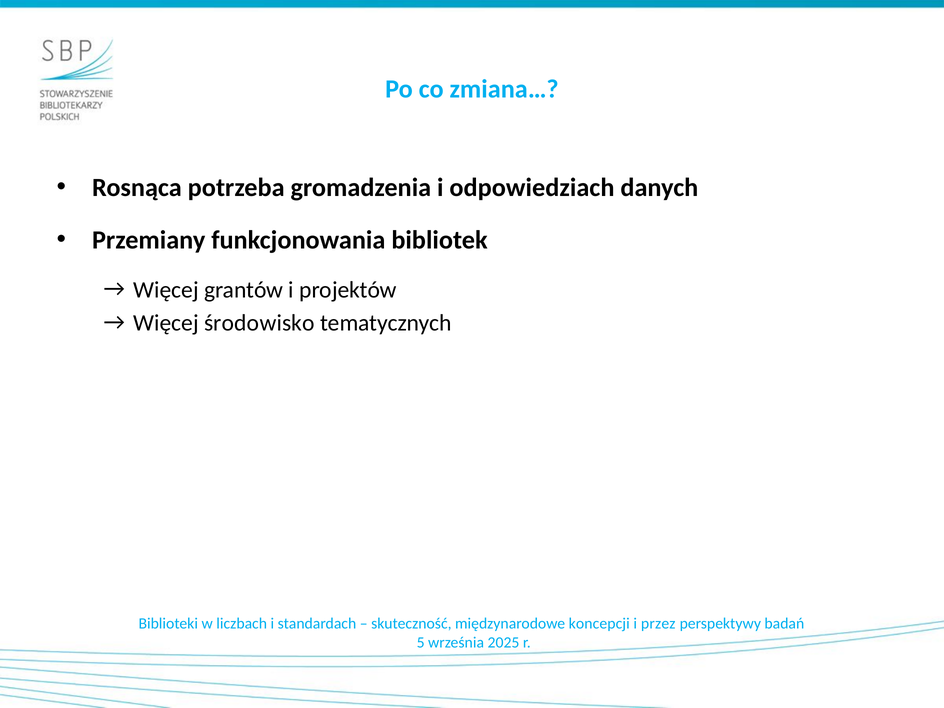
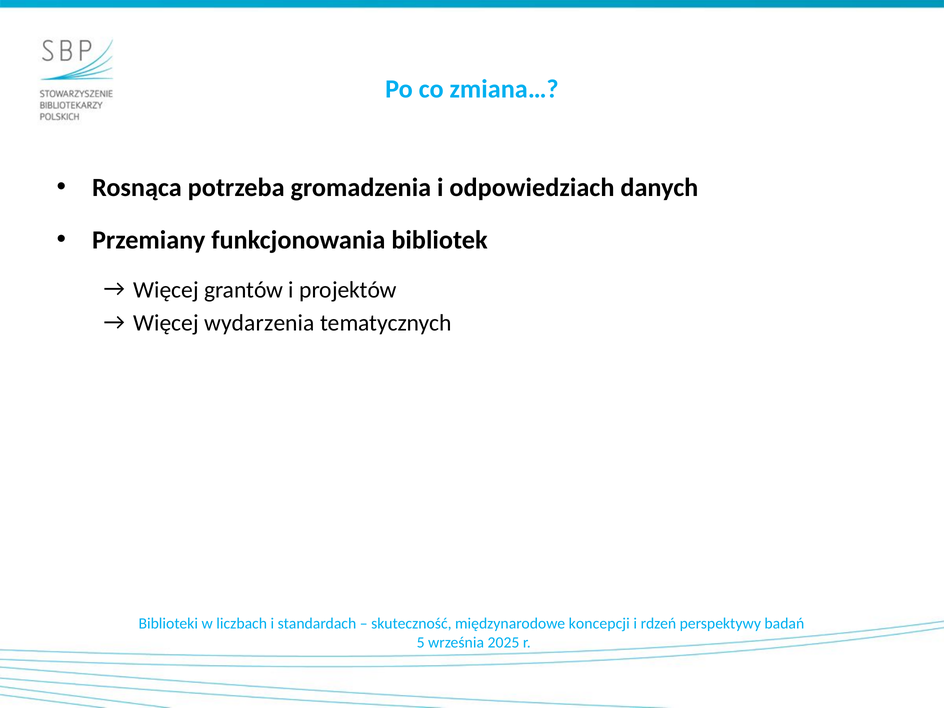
środowisko: środowisko -> wydarzenia
przez: przez -> rdzeń
